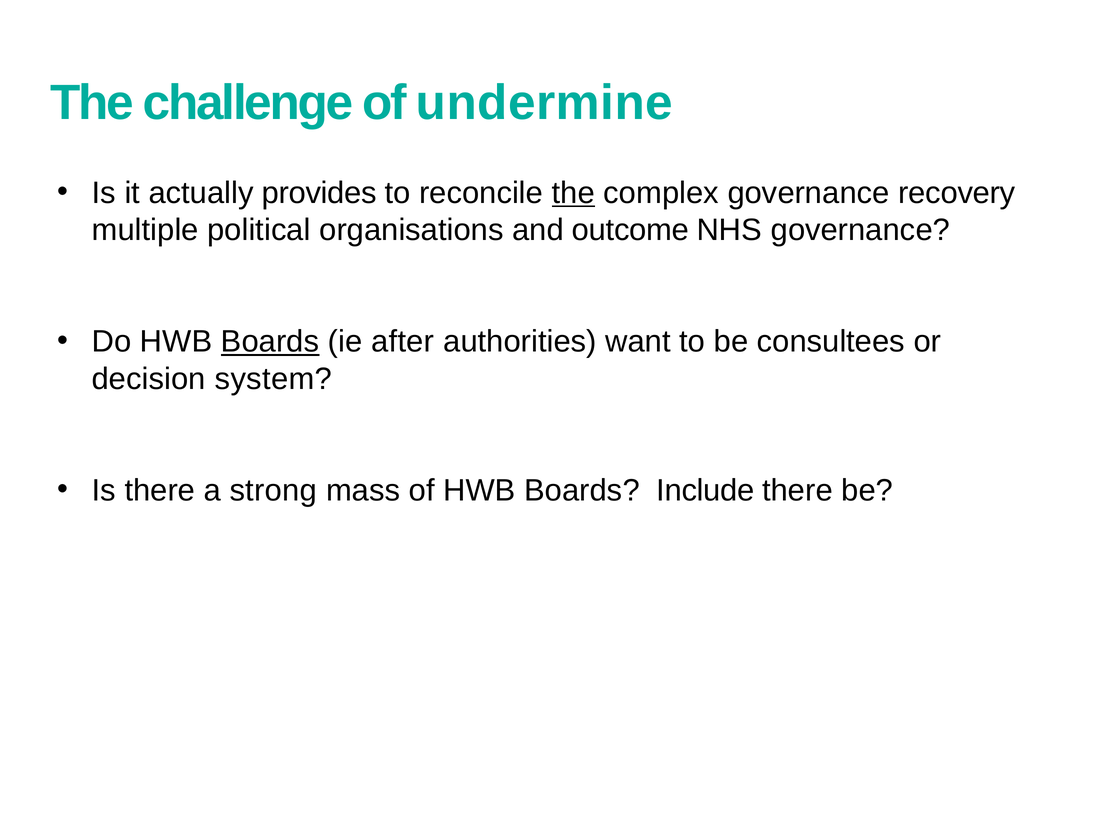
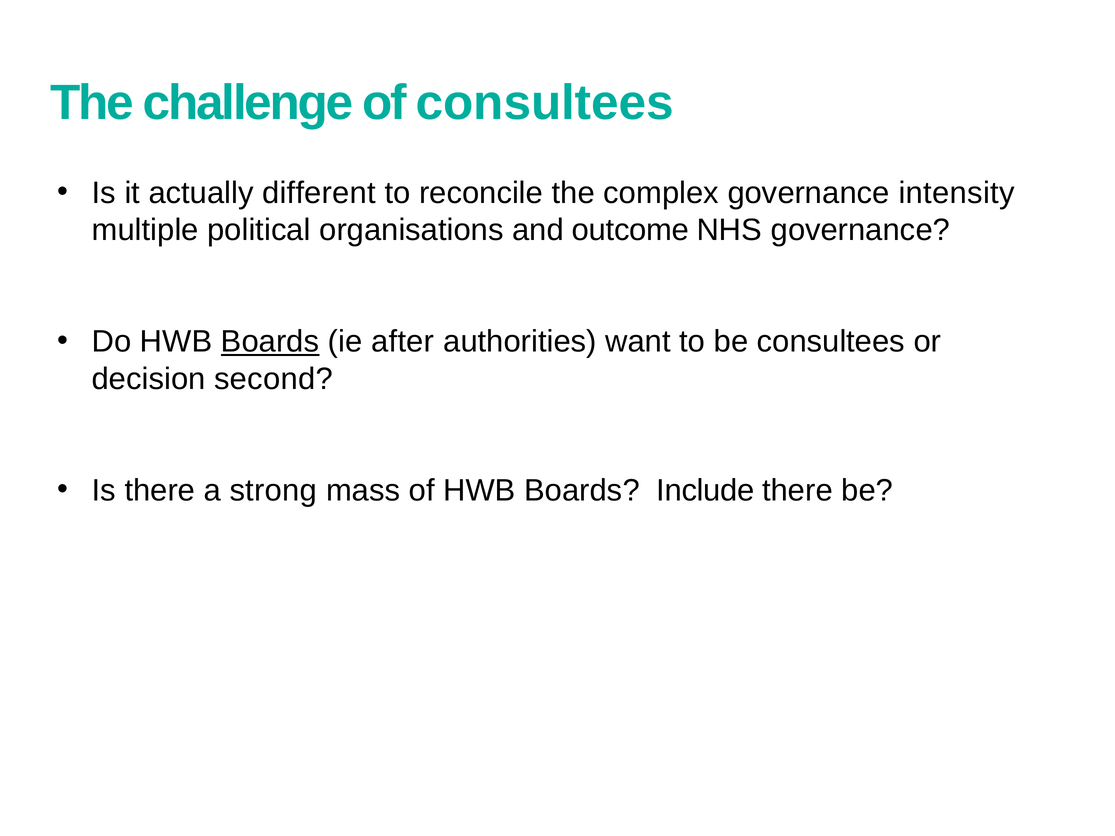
of undermine: undermine -> consultees
provides: provides -> different
the at (573, 193) underline: present -> none
recovery: recovery -> intensity
system: system -> second
